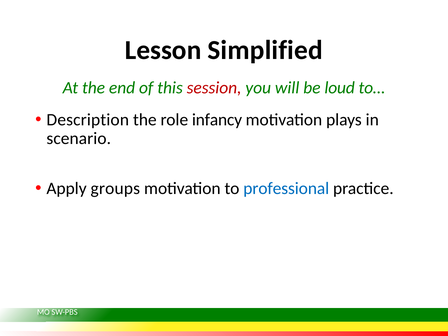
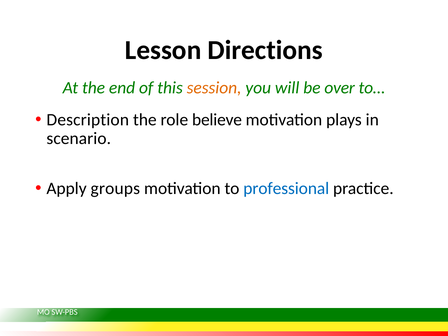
Simplified: Simplified -> Directions
session colour: red -> orange
loud: loud -> over
infancy: infancy -> believe
